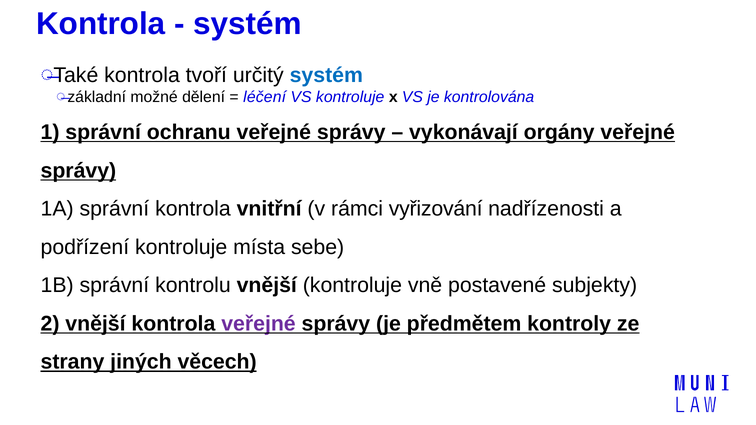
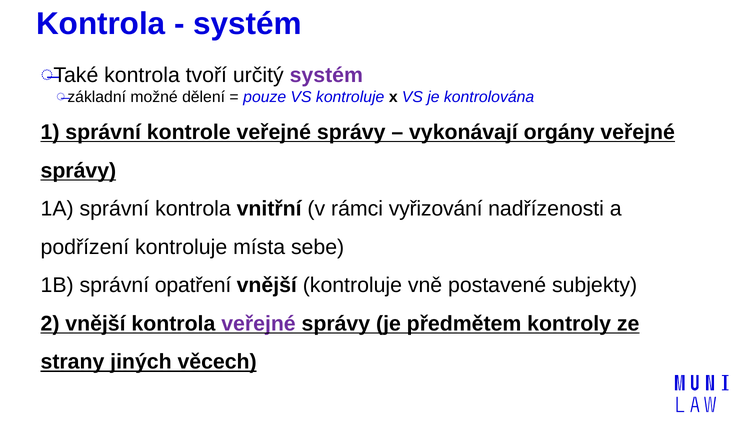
systém at (326, 75) colour: blue -> purple
léčení: léčení -> pouze
ochranu: ochranu -> kontrole
kontrolu: kontrolu -> opatření
